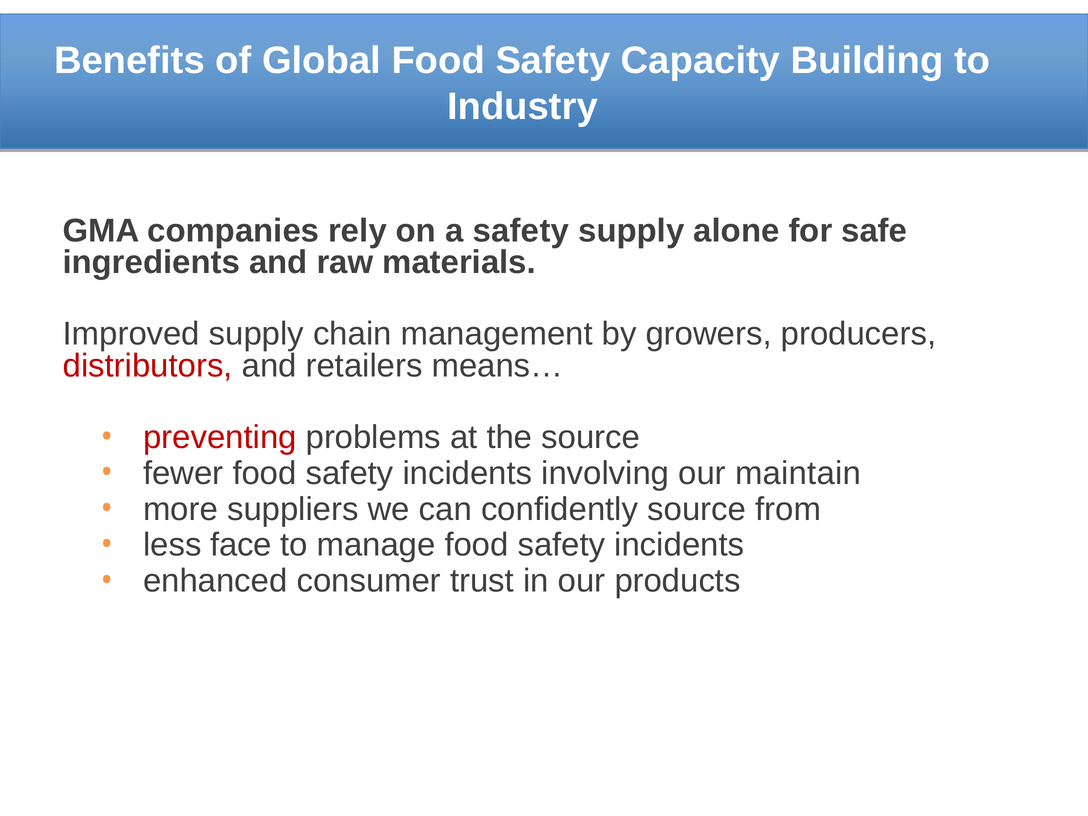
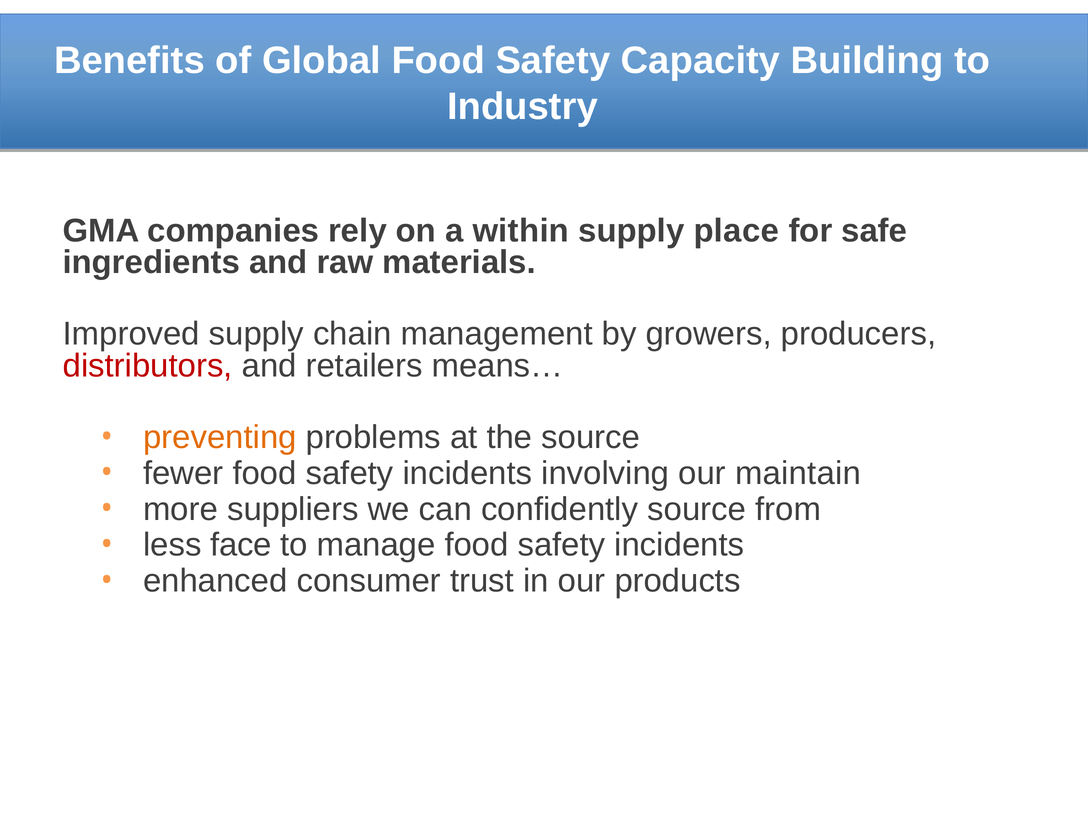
a safety: safety -> within
alone: alone -> place
preventing colour: red -> orange
